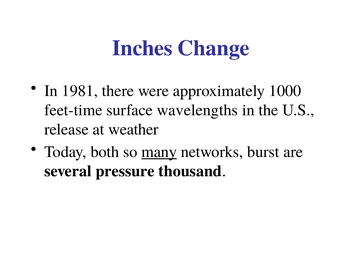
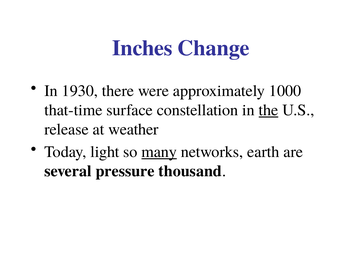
1981: 1981 -> 1930
feet-time: feet-time -> that-time
wavelengths: wavelengths -> constellation
the underline: none -> present
both: both -> light
burst: burst -> earth
